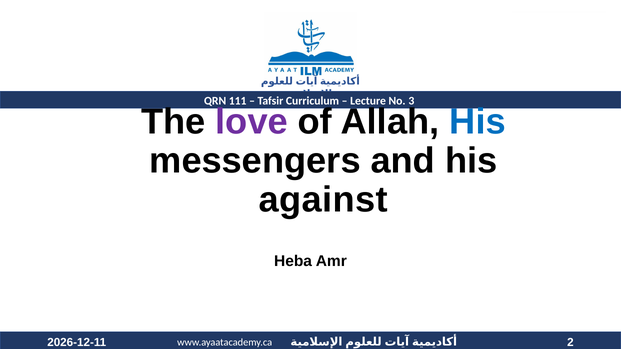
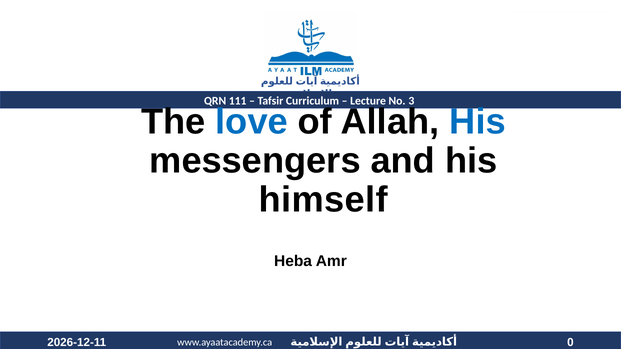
love colour: purple -> blue
against: against -> himself
2: 2 -> 0
